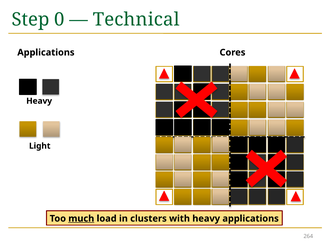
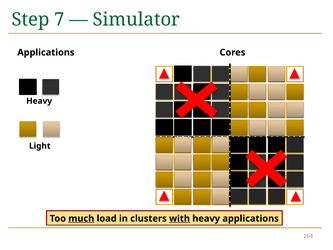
0: 0 -> 7
Technical: Technical -> Simulator
with underline: none -> present
